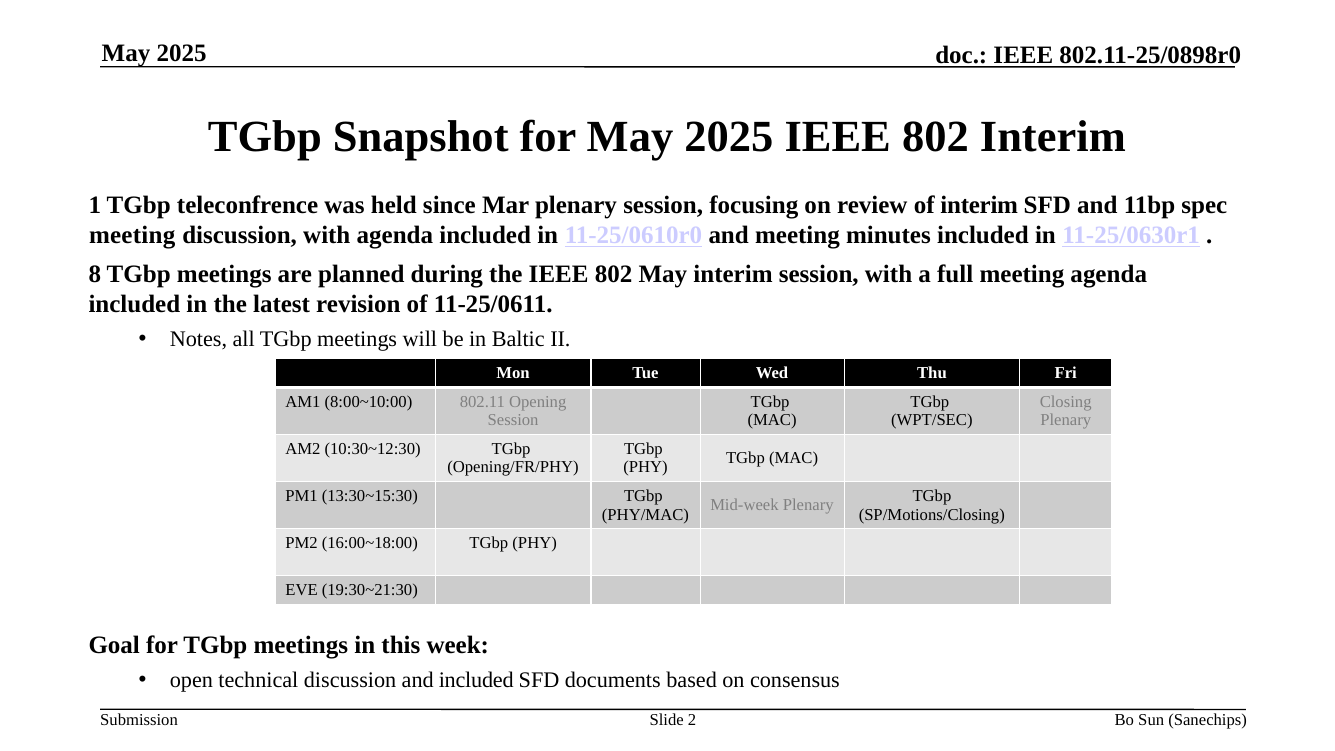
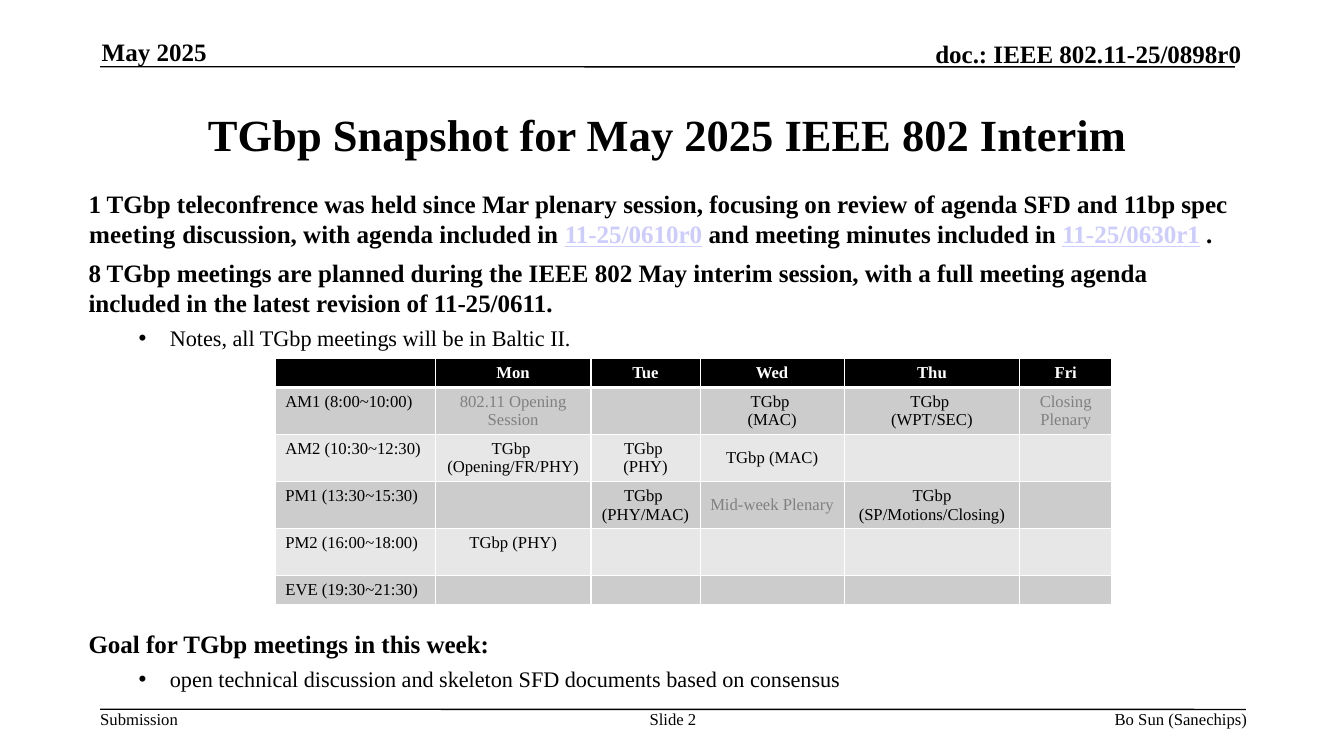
of interim: interim -> agenda
and included: included -> skeleton
